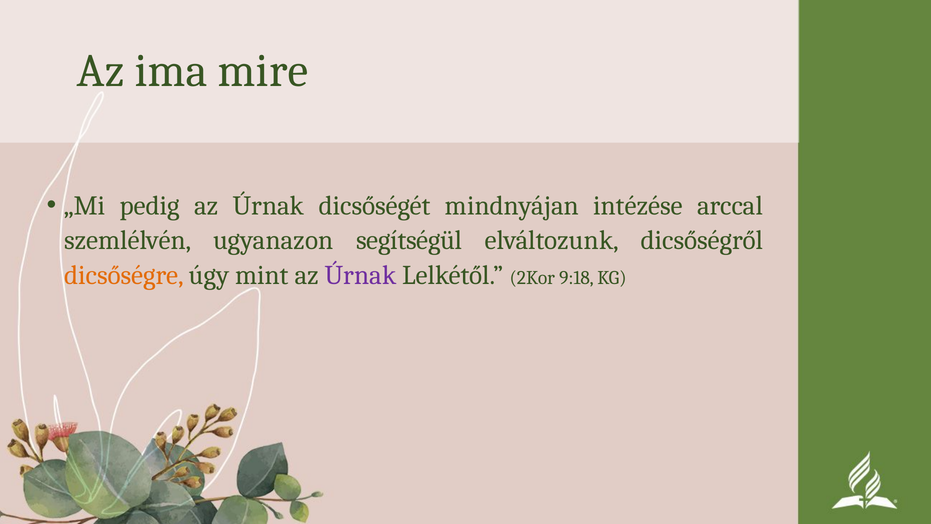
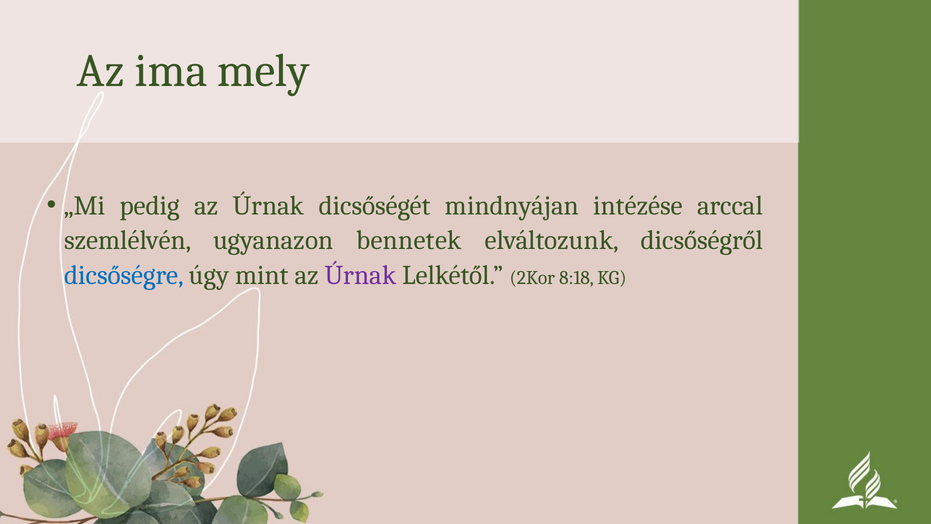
mire: mire -> mely
segítségül: segítségül -> bennetek
dicsőségre colour: orange -> blue
9:18: 9:18 -> 8:18
